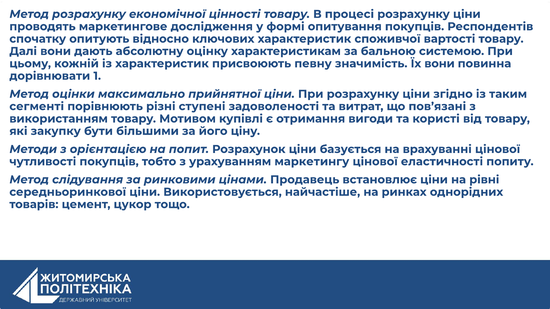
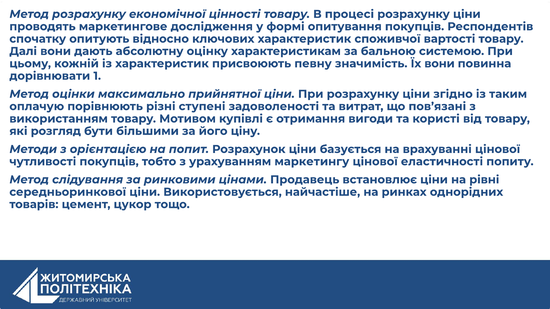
сегменті: сегменті -> оплачую
закупку: закупку -> розгляд
